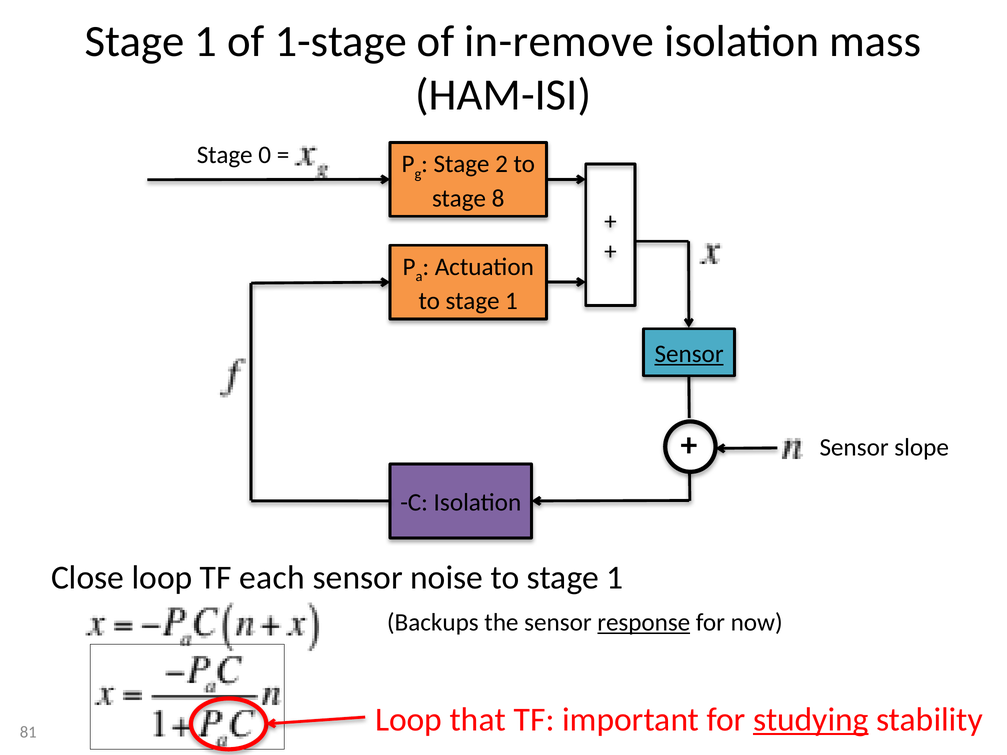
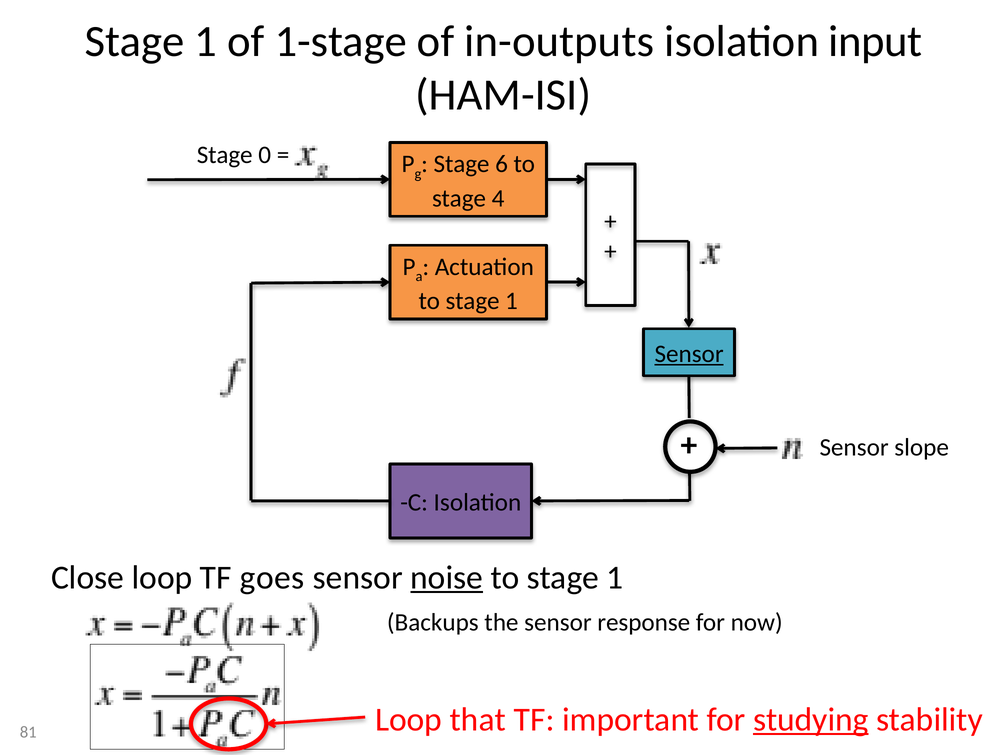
in-remove: in-remove -> in-outputs
mass: mass -> input
2: 2 -> 6
8: 8 -> 4
each: each -> goes
noise underline: none -> present
response underline: present -> none
